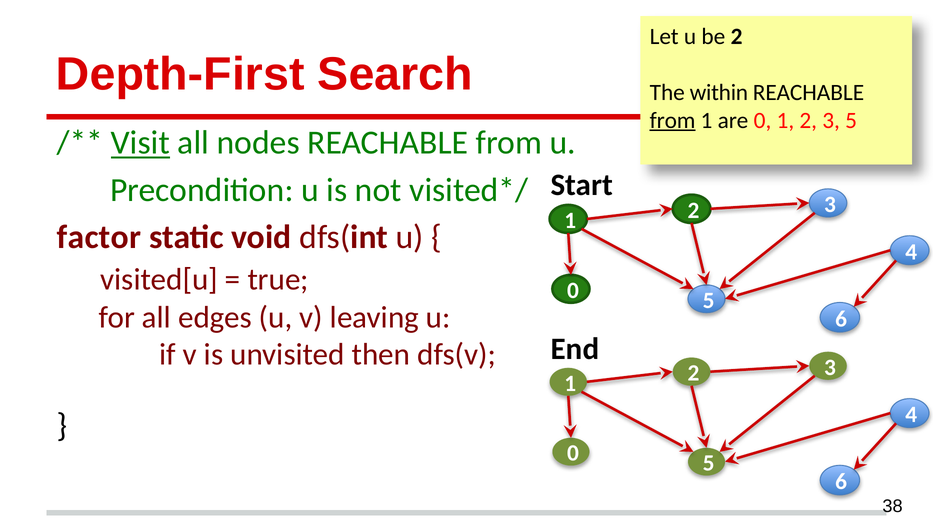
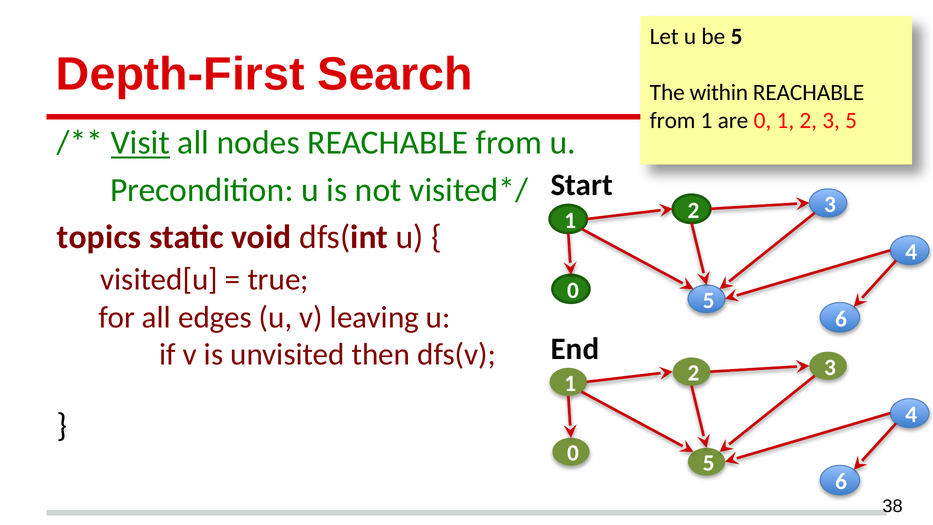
be 2: 2 -> 5
from at (673, 120) underline: present -> none
factor: factor -> topics
